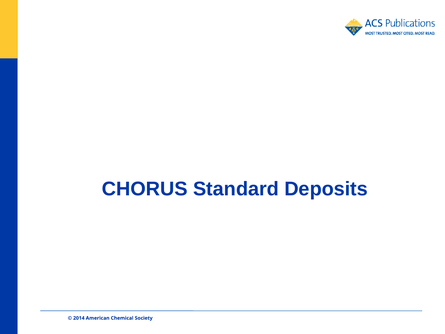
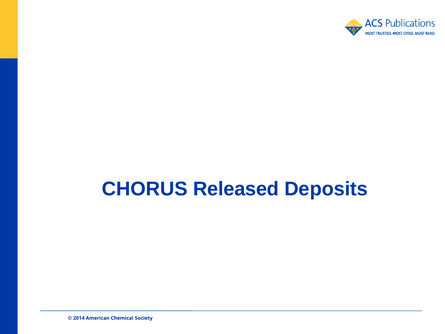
Standard: Standard -> Released
